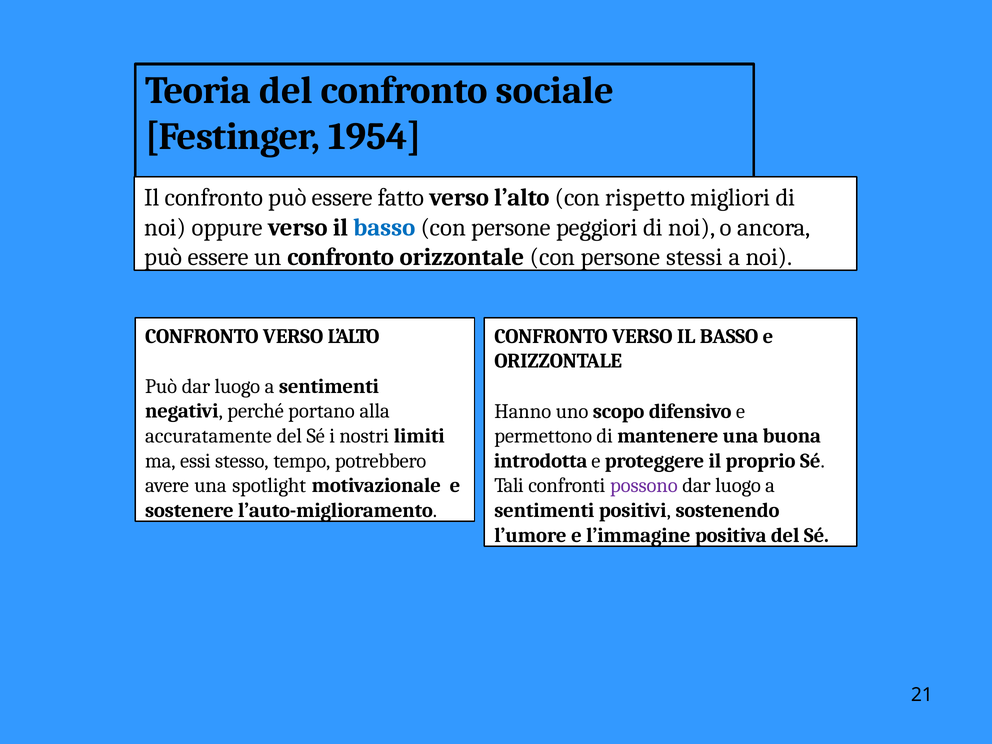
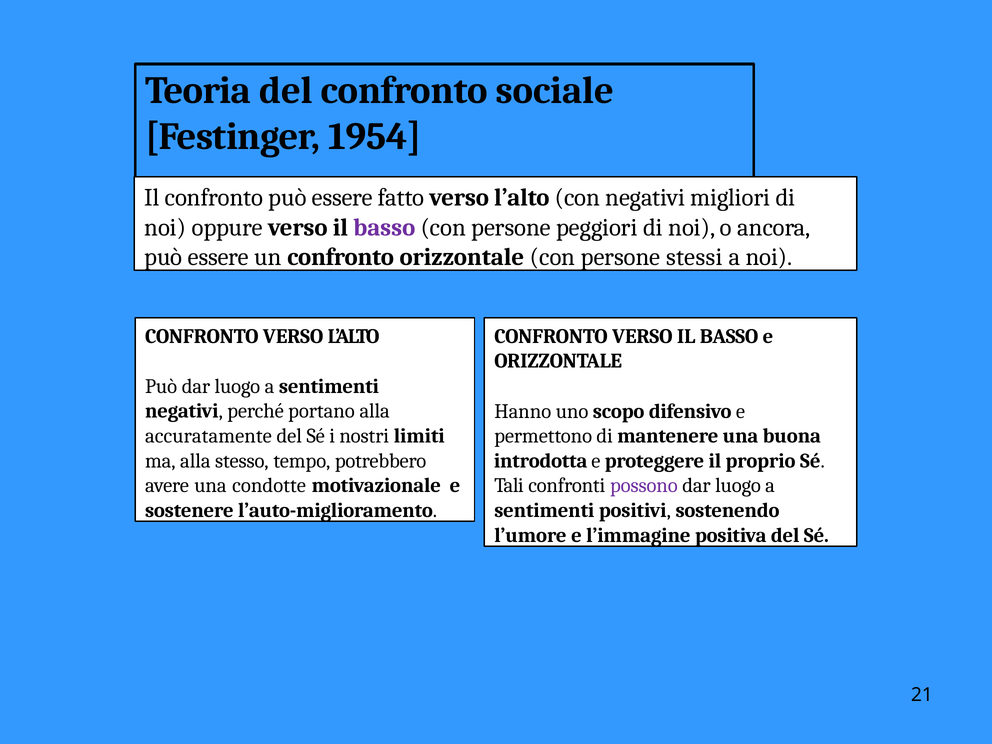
con rispetto: rispetto -> negativi
basso at (384, 227) colour: blue -> purple
ma essi: essi -> alla
spotlight: spotlight -> condotte
